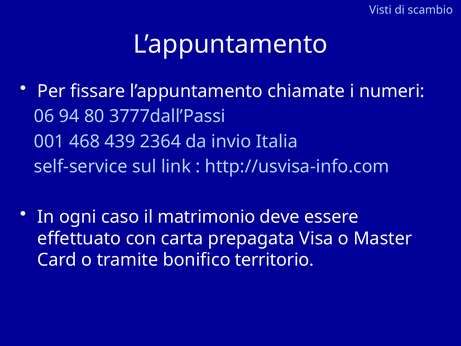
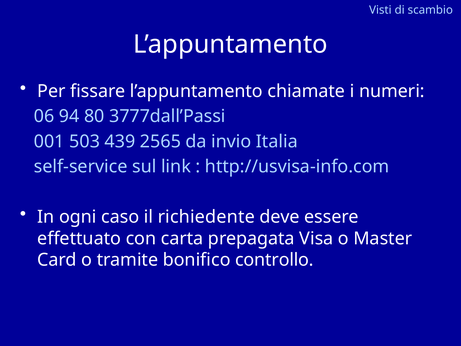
468: 468 -> 503
2364: 2364 -> 2565
matrimonio: matrimonio -> richiedente
territorio: territorio -> controllo
